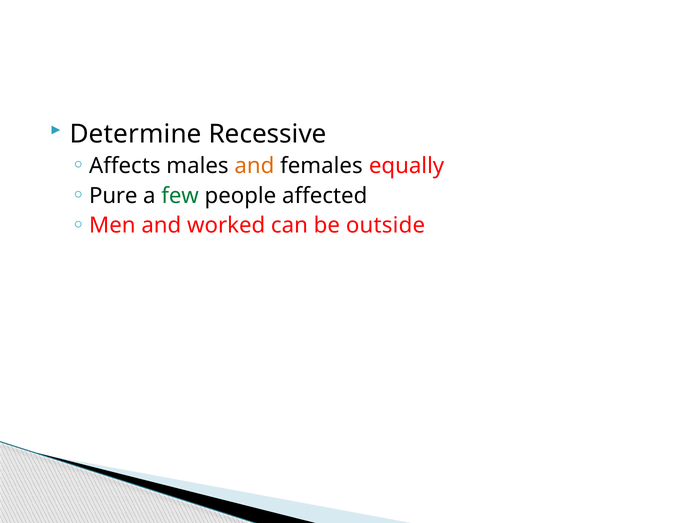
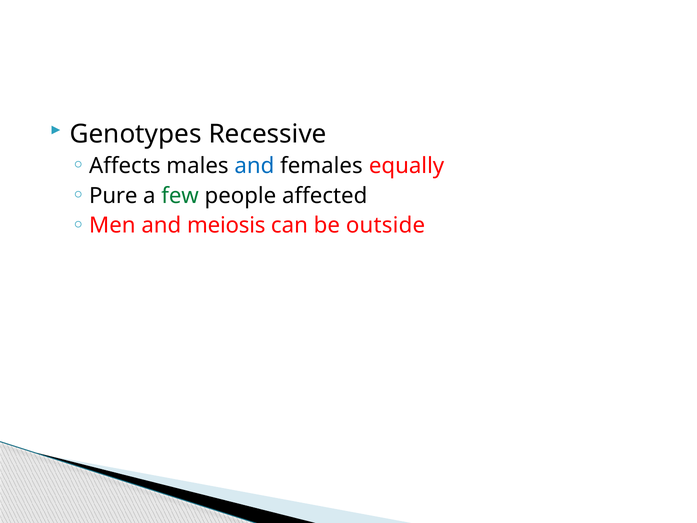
Determine: Determine -> Genotypes
and at (254, 166) colour: orange -> blue
worked: worked -> meiosis
